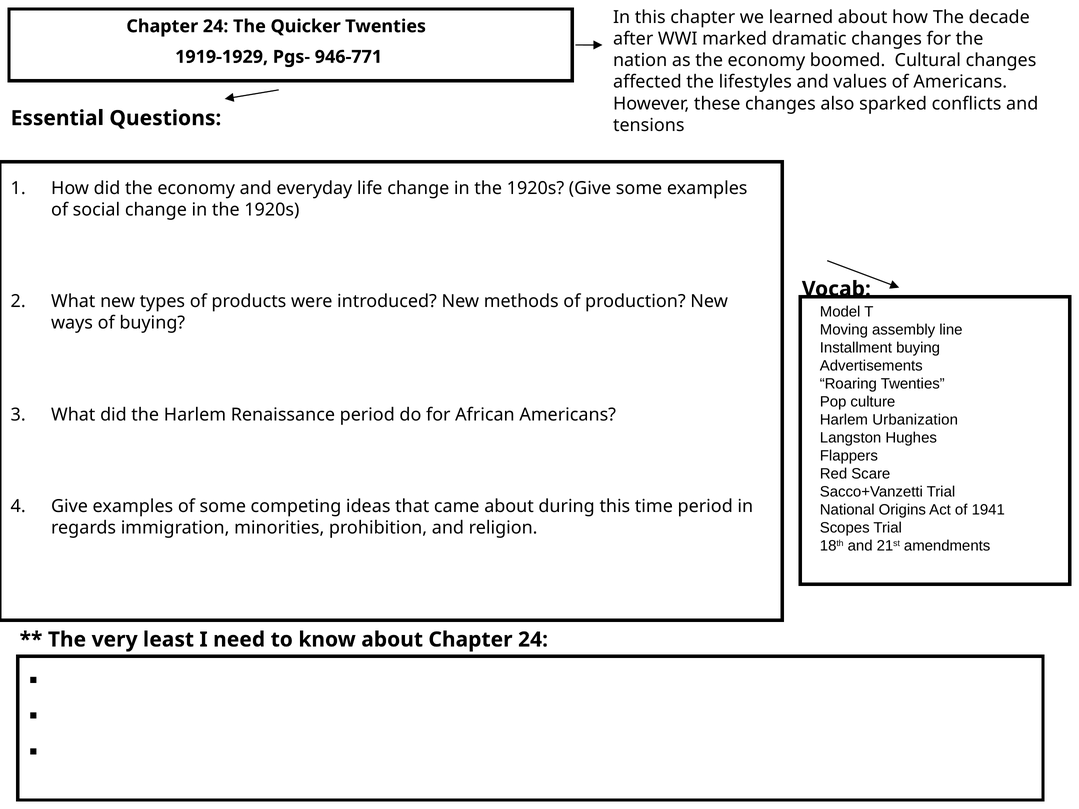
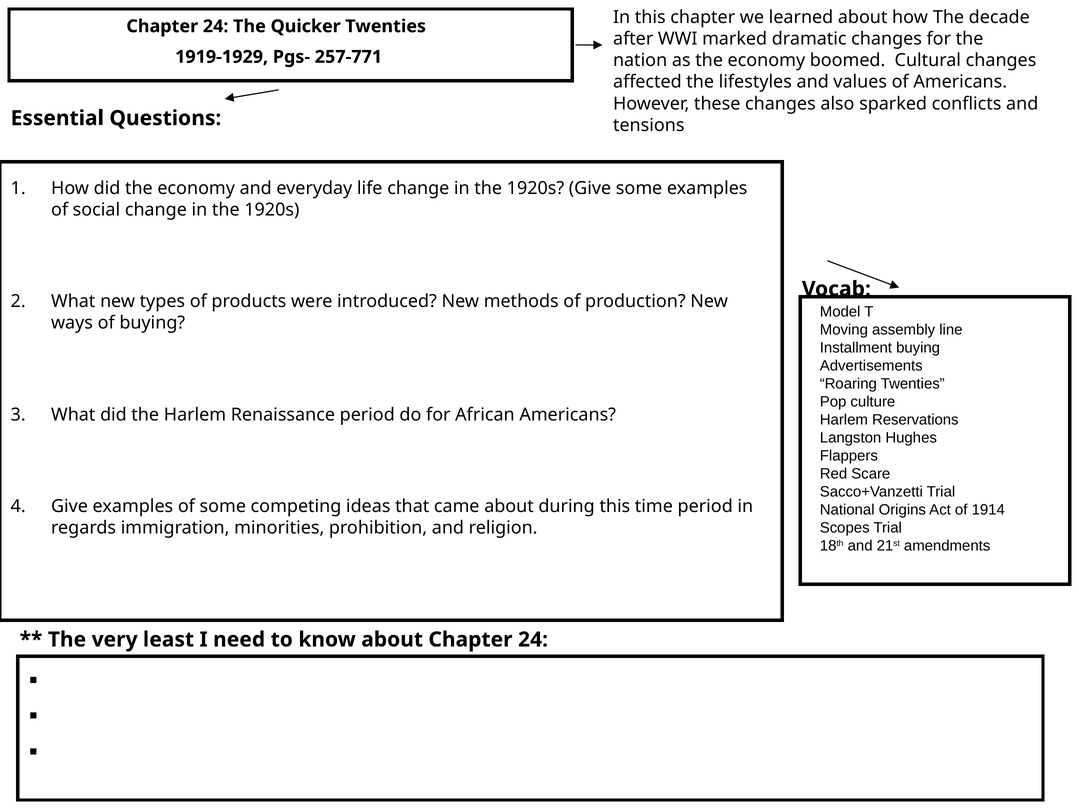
946-771: 946-771 -> 257-771
Urbanization: Urbanization -> Reservations
1941: 1941 -> 1914
